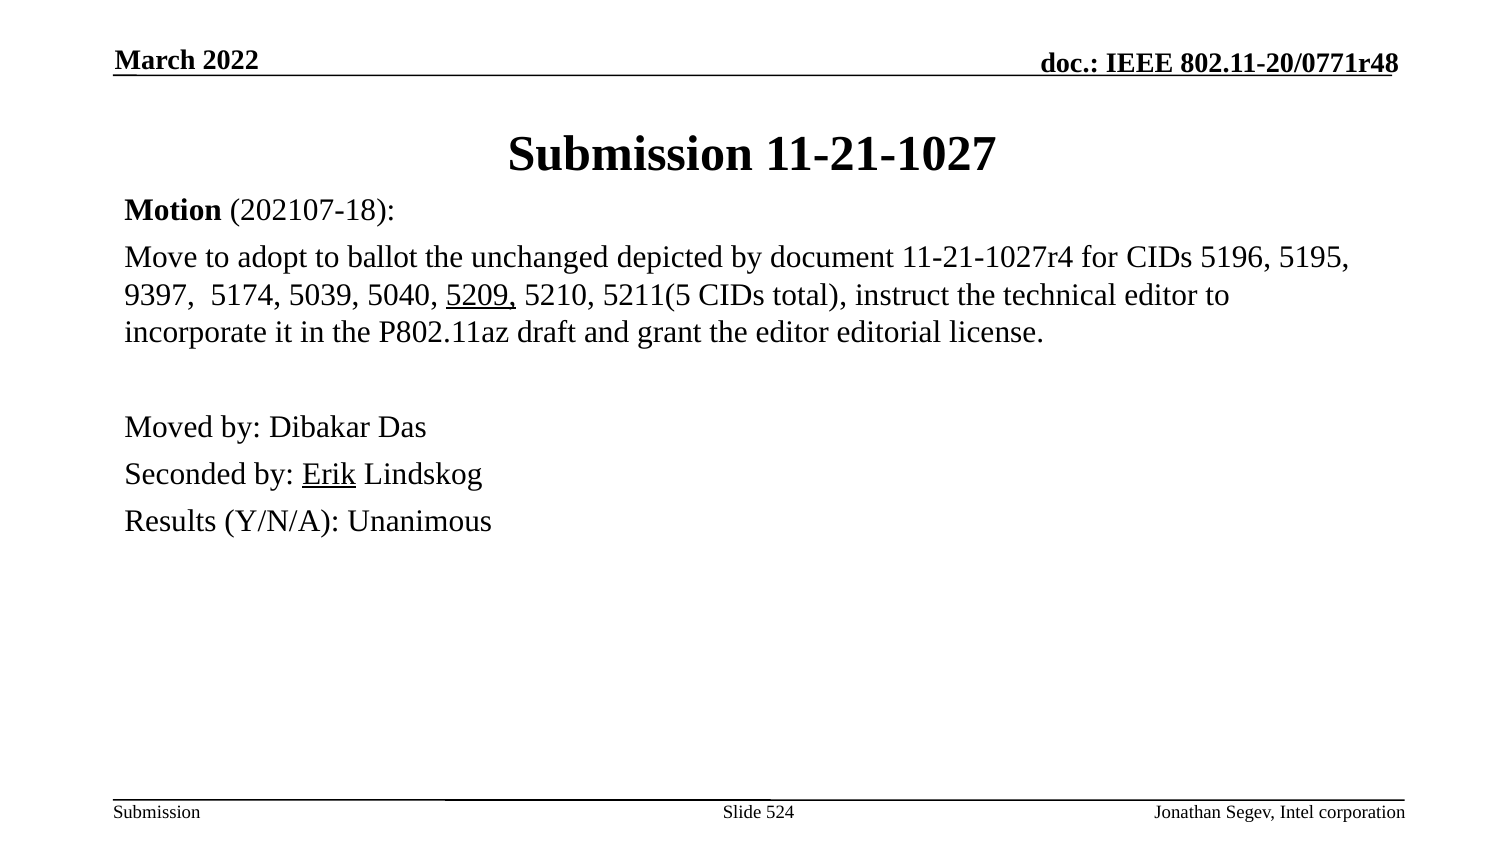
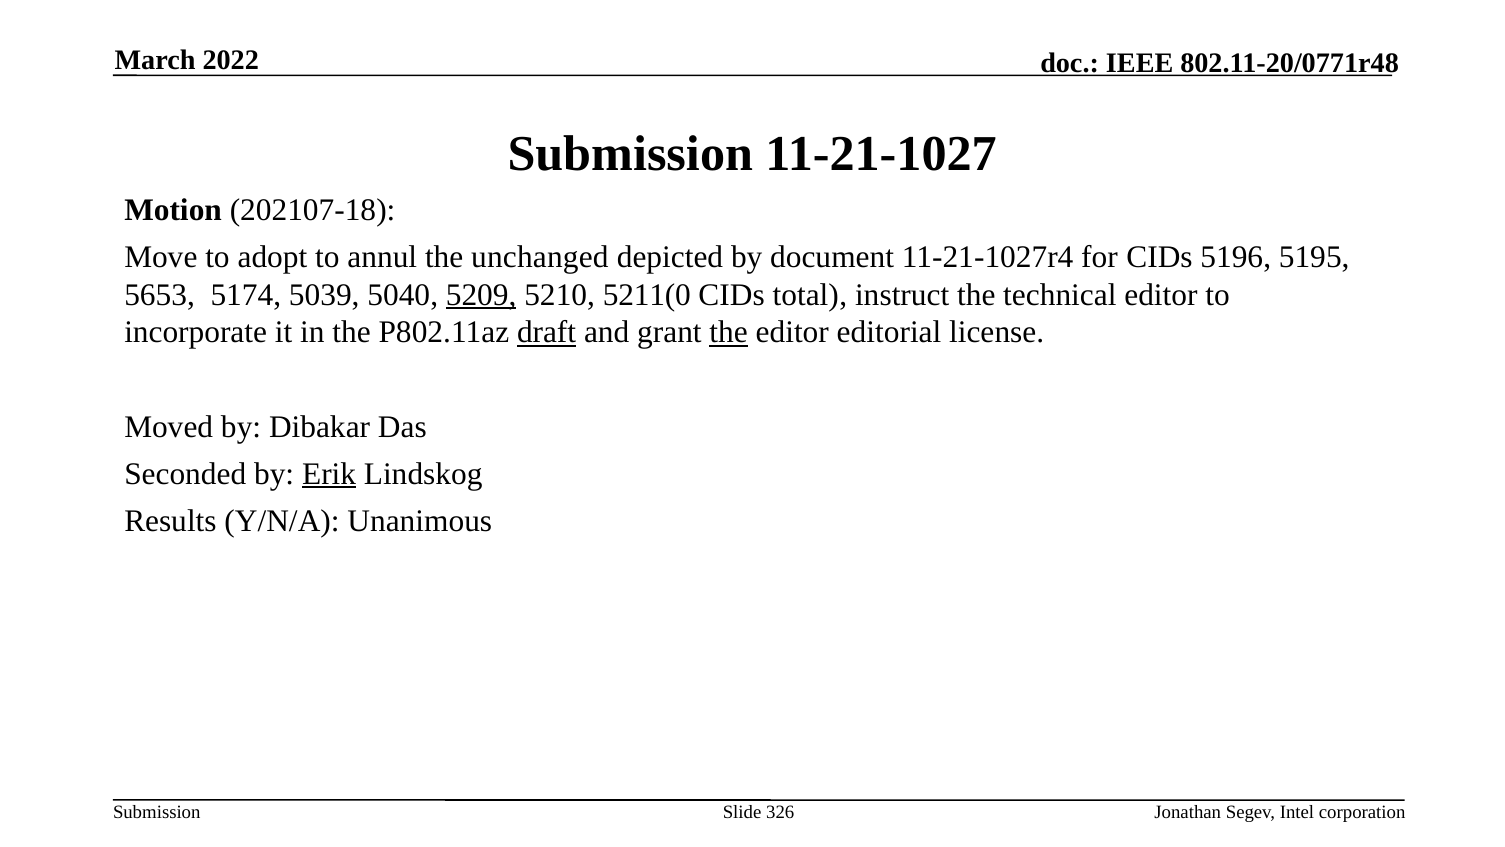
ballot: ballot -> annul
9397: 9397 -> 5653
5211(5: 5211(5 -> 5211(0
draft underline: none -> present
the at (729, 332) underline: none -> present
524: 524 -> 326
